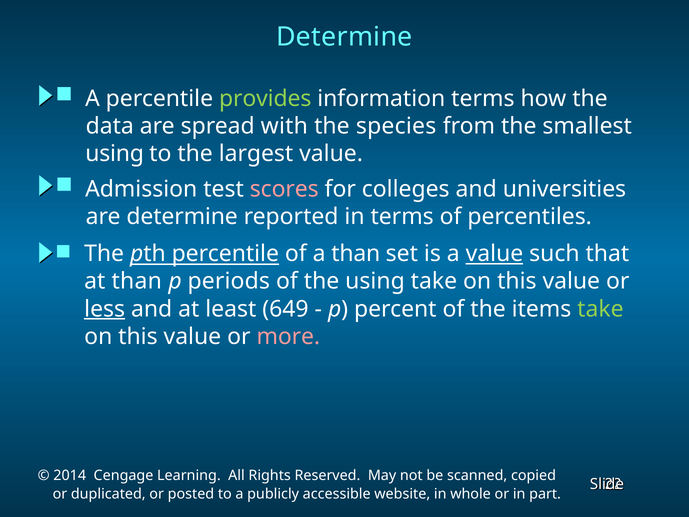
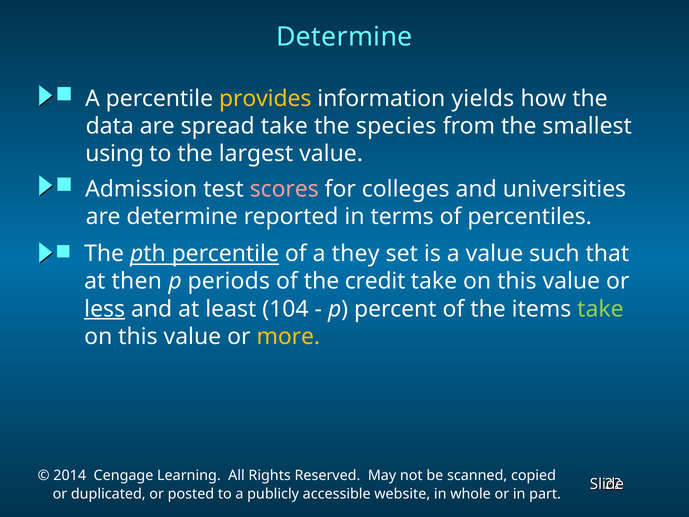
provides colour: light green -> yellow
information terms: terms -> yields
spread with: with -> take
a than: than -> they
value at (494, 254) underline: present -> none
at than: than -> then
the using: using -> credit
649: 649 -> 104
more colour: pink -> yellow
